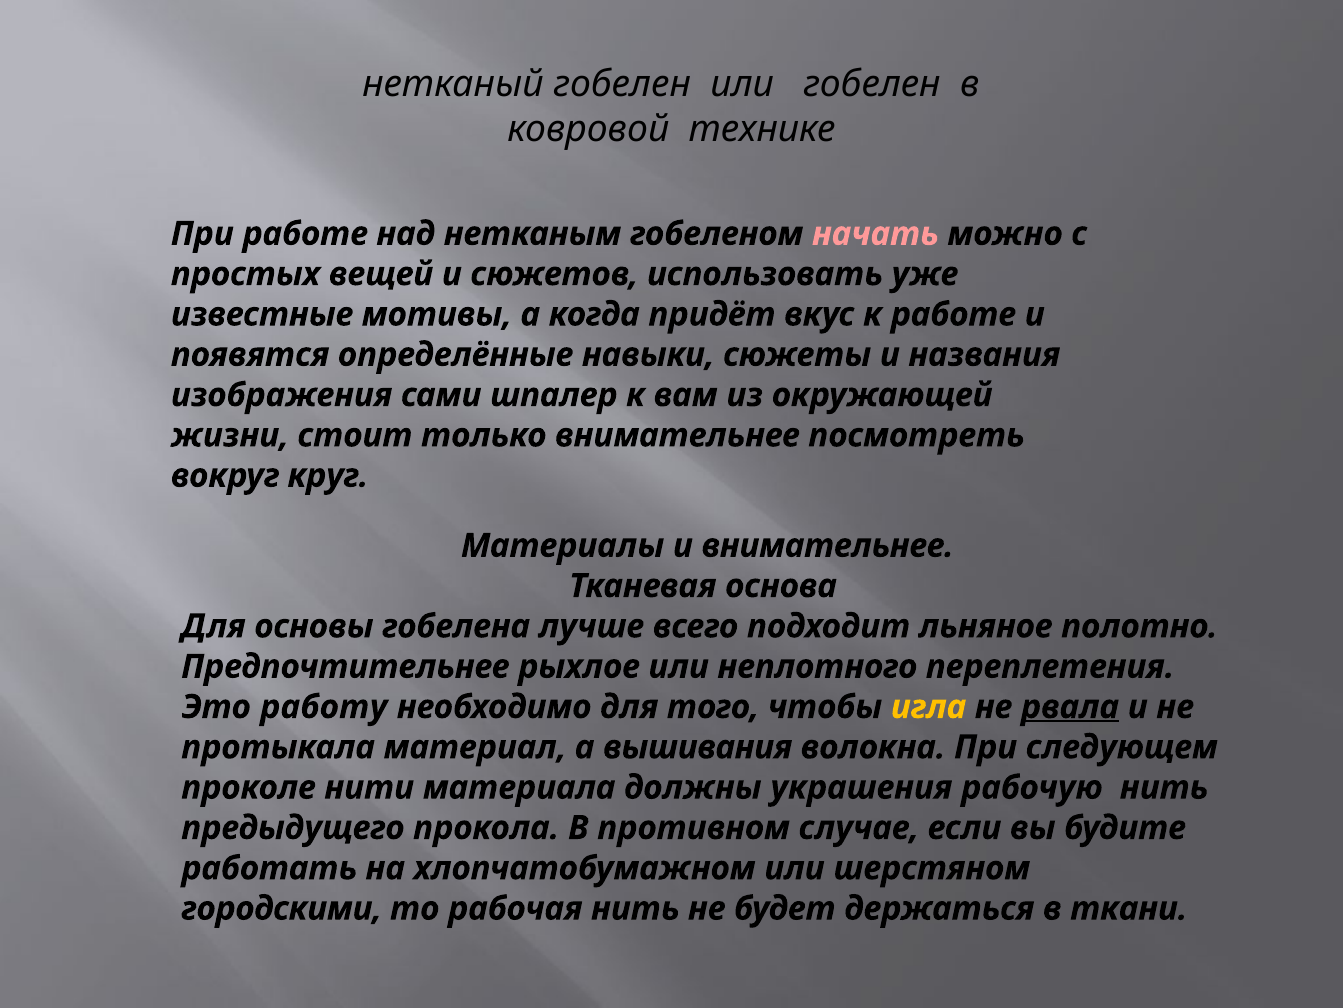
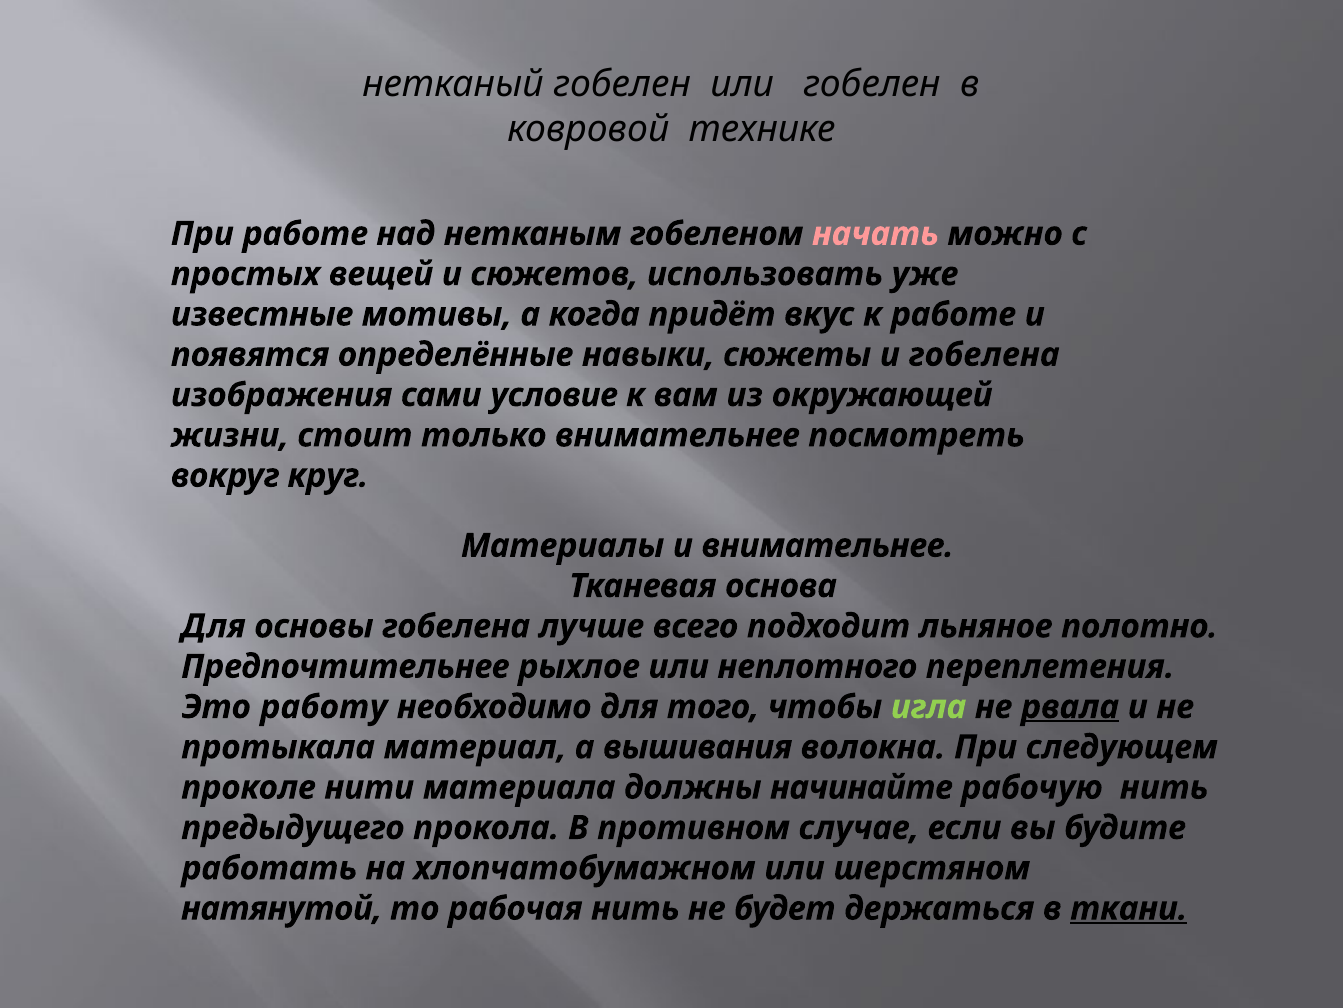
и названия: названия -> гобелена
шпалер: шпалер -> условие
игла colour: yellow -> light green
украшения: украшения -> начинайте
городскими: городскими -> натянутой
ткани underline: none -> present
